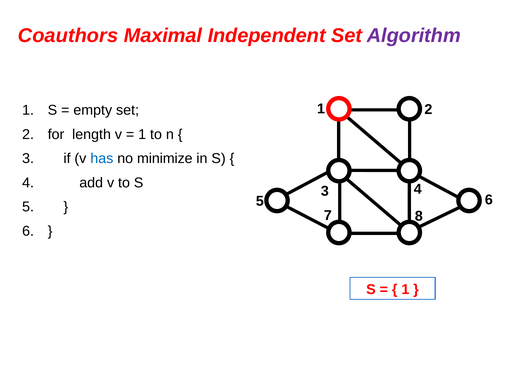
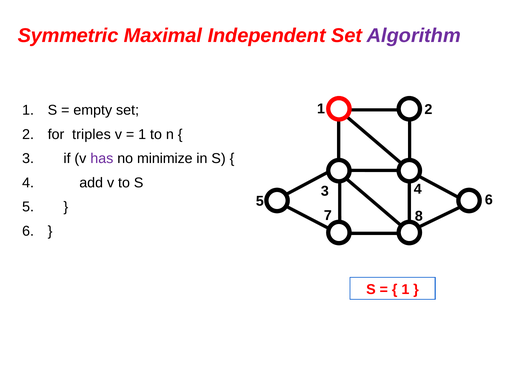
Coauthors: Coauthors -> Symmetric
length: length -> triples
has colour: blue -> purple
